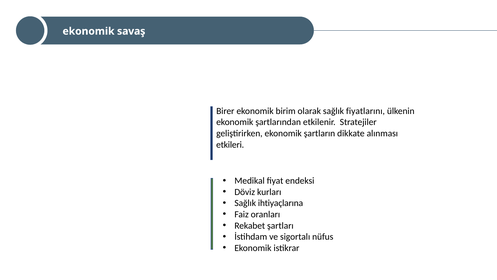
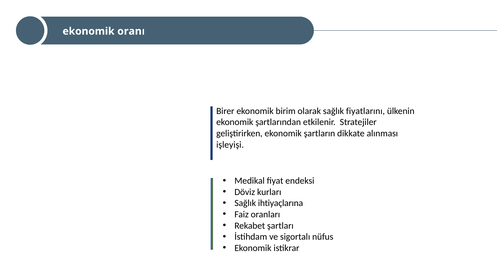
savaş: savaş -> oranı
etkileri: etkileri -> işleyişi
